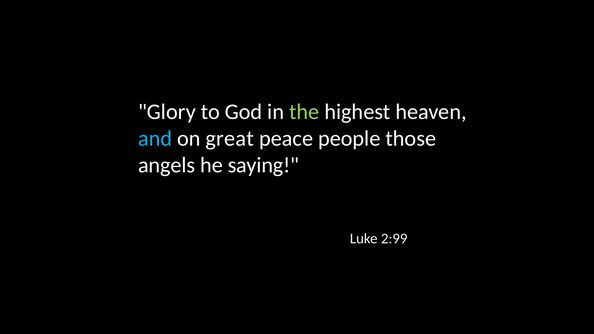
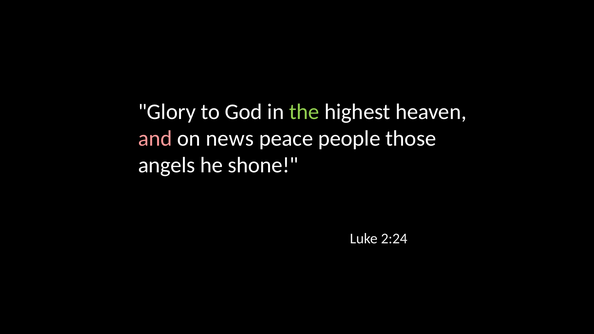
and colour: light blue -> pink
great: great -> news
saying: saying -> shone
2:99: 2:99 -> 2:24
